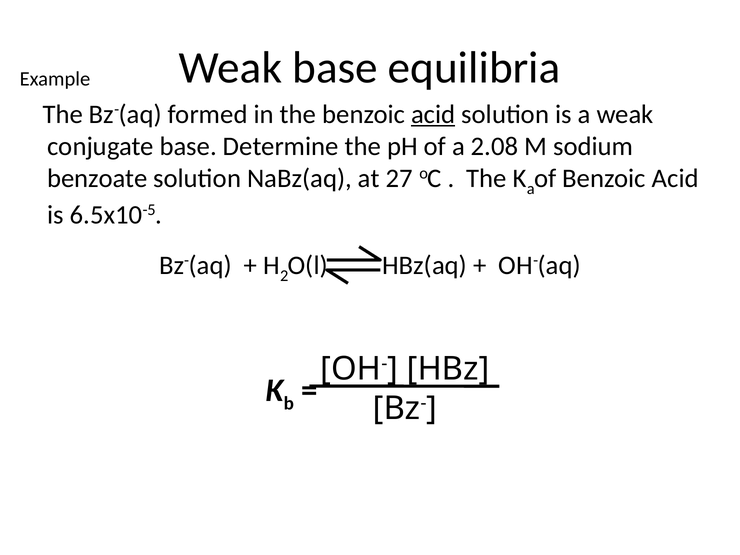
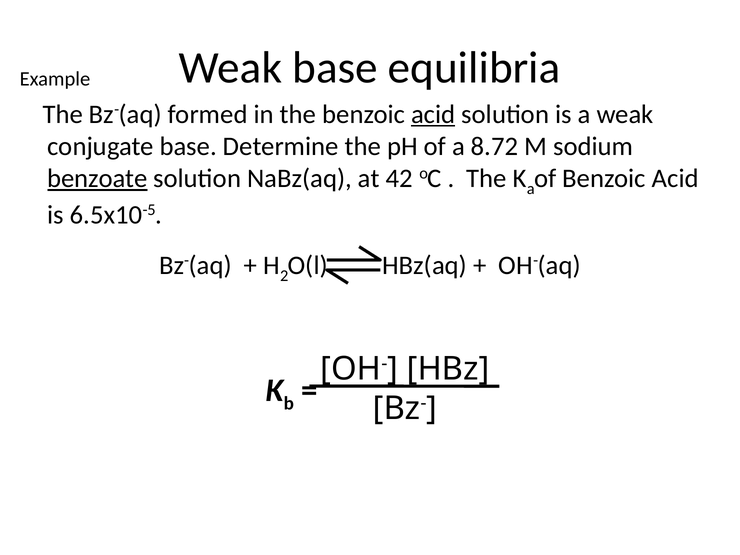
2.08: 2.08 -> 8.72
benzoate underline: none -> present
27: 27 -> 42
